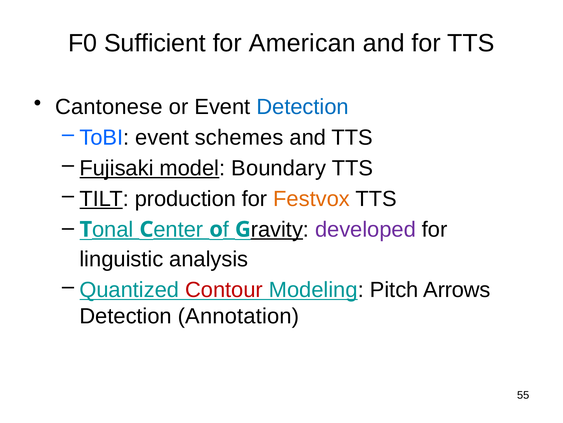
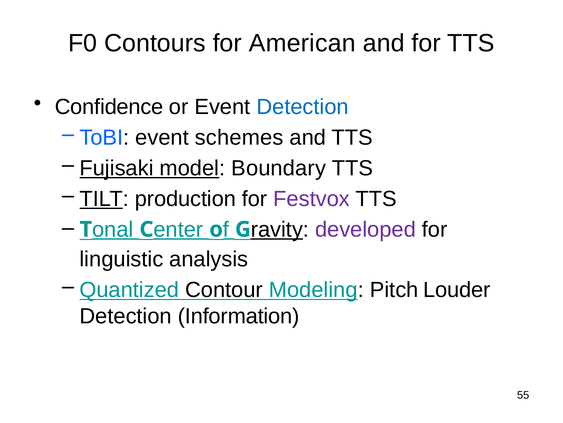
Sufficient: Sufficient -> Contours
Cantonese: Cantonese -> Confidence
Festvox colour: orange -> purple
Contour colour: red -> black
Arrows: Arrows -> Louder
Annotation: Annotation -> Information
